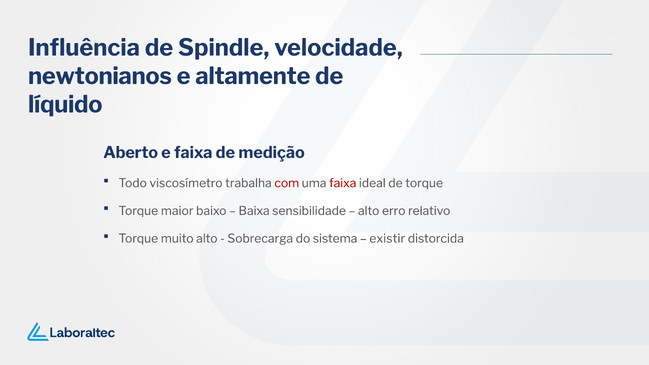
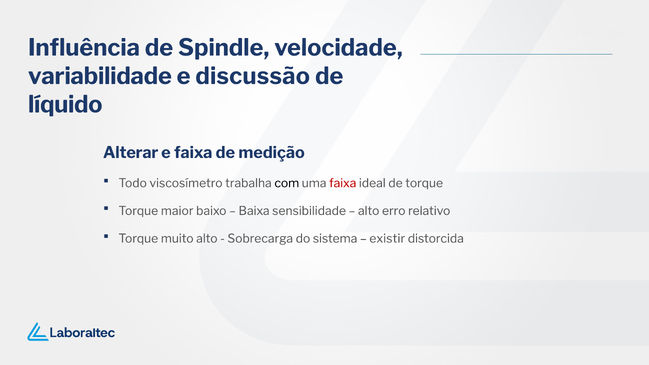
newtonianos: newtonianos -> variabilidade
altamente: altamente -> discussão
Aberto: Aberto -> Alterar
com colour: red -> black
